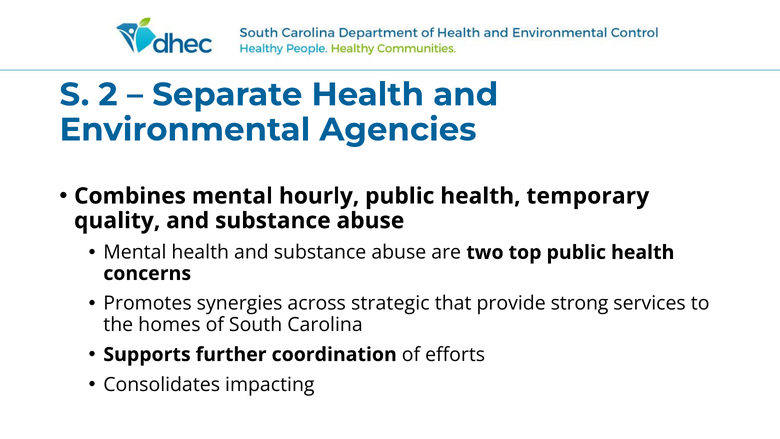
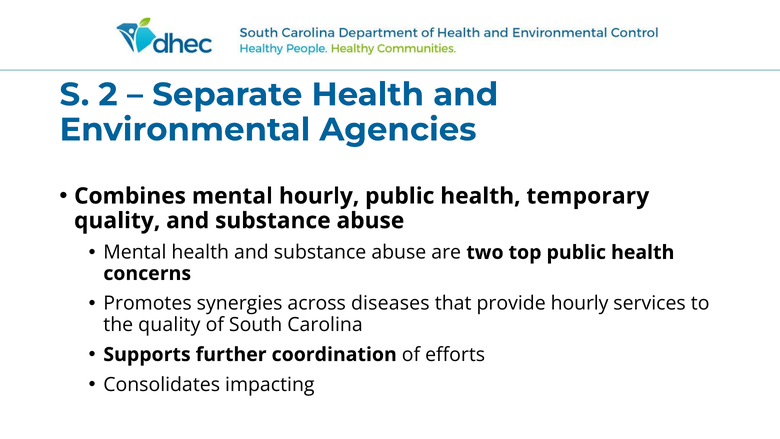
strategic: strategic -> diseases
provide strong: strong -> hourly
the homes: homes -> quality
